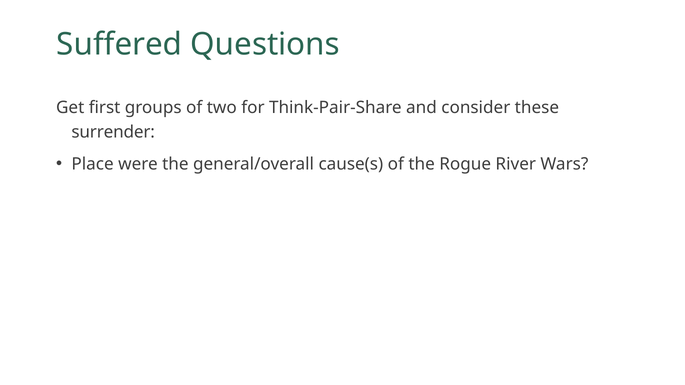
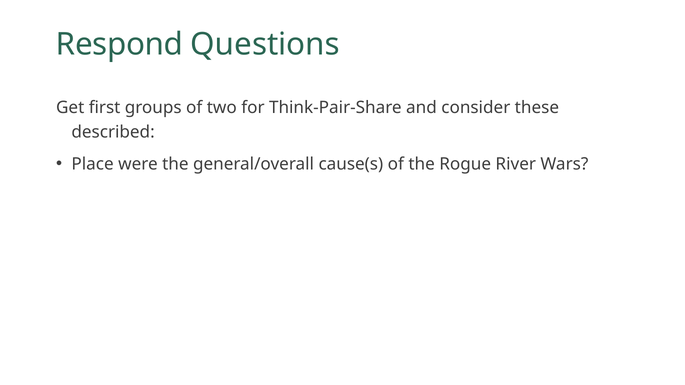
Suffered: Suffered -> Respond
surrender: surrender -> described
